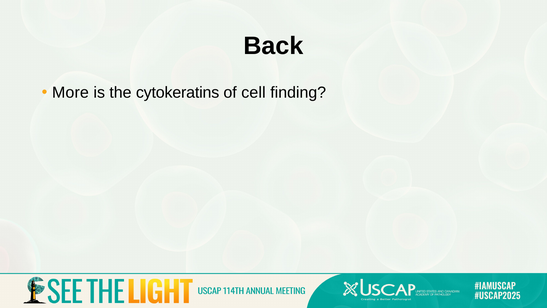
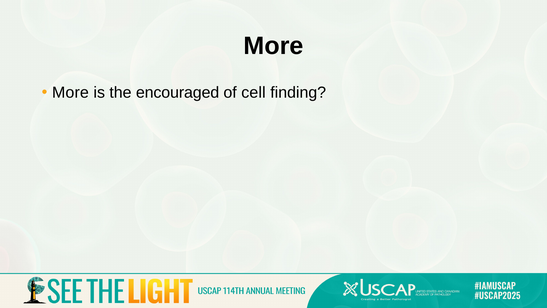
Back at (273, 46): Back -> More
cytokeratins: cytokeratins -> encouraged
